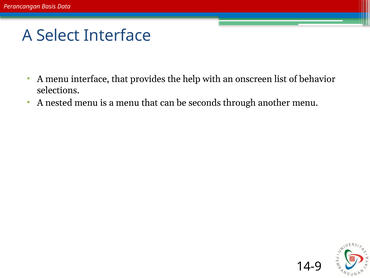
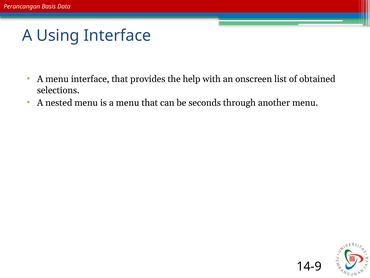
Select: Select -> Using
behavior: behavior -> obtained
